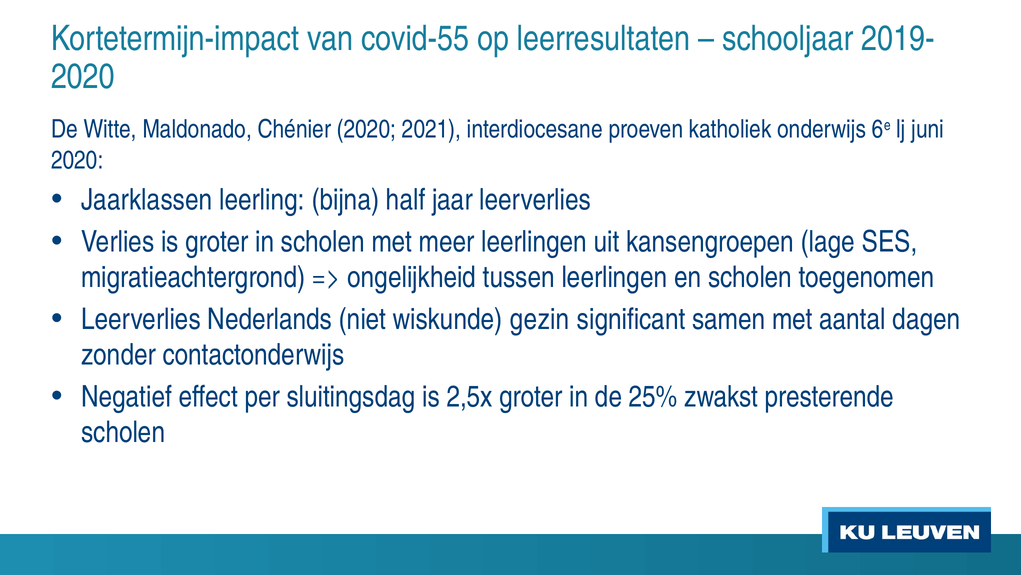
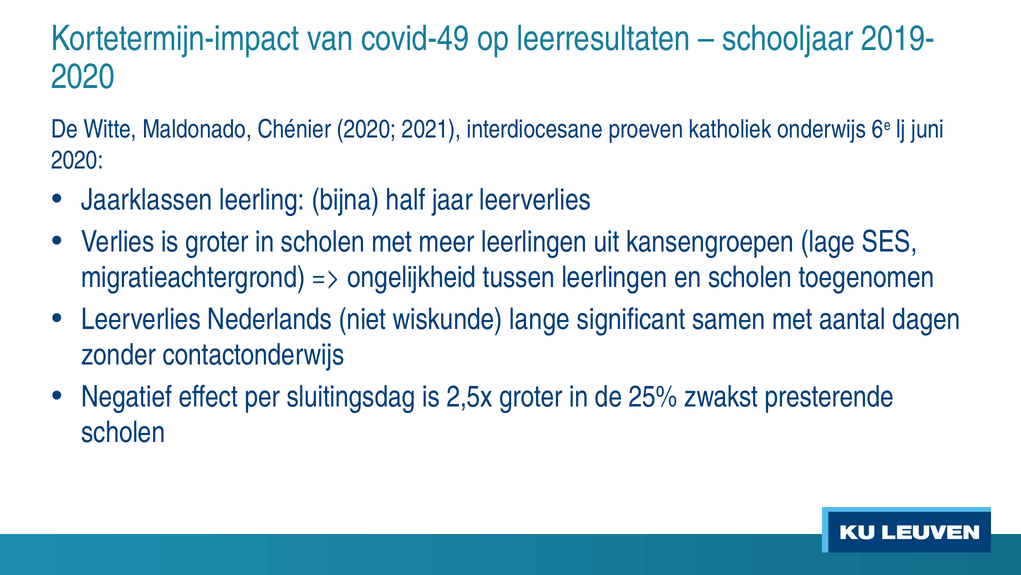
covid-55: covid-55 -> covid-49
gezin: gezin -> lange
